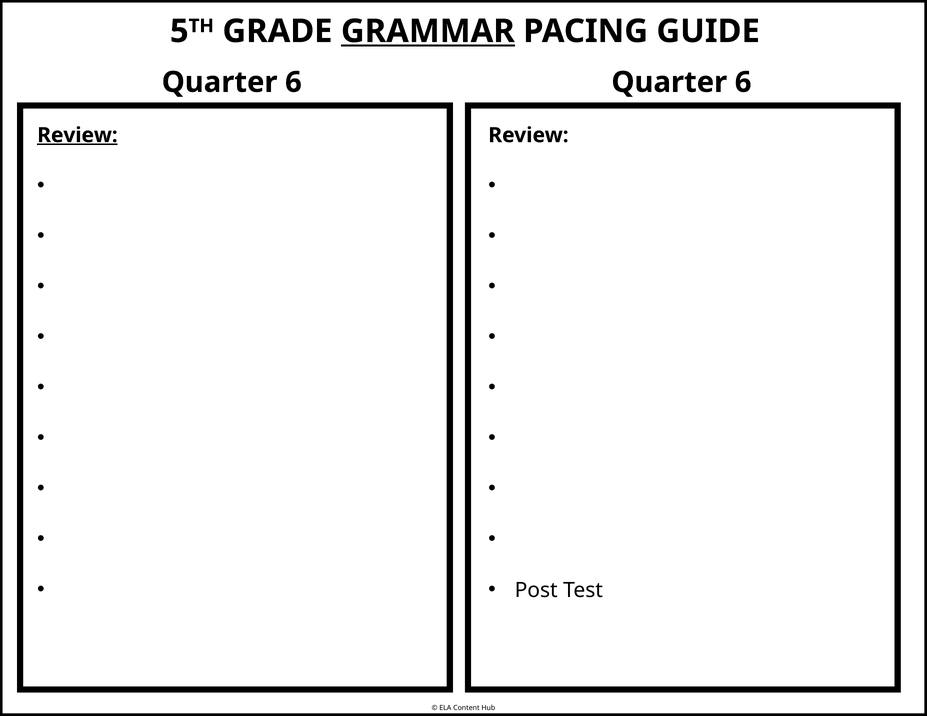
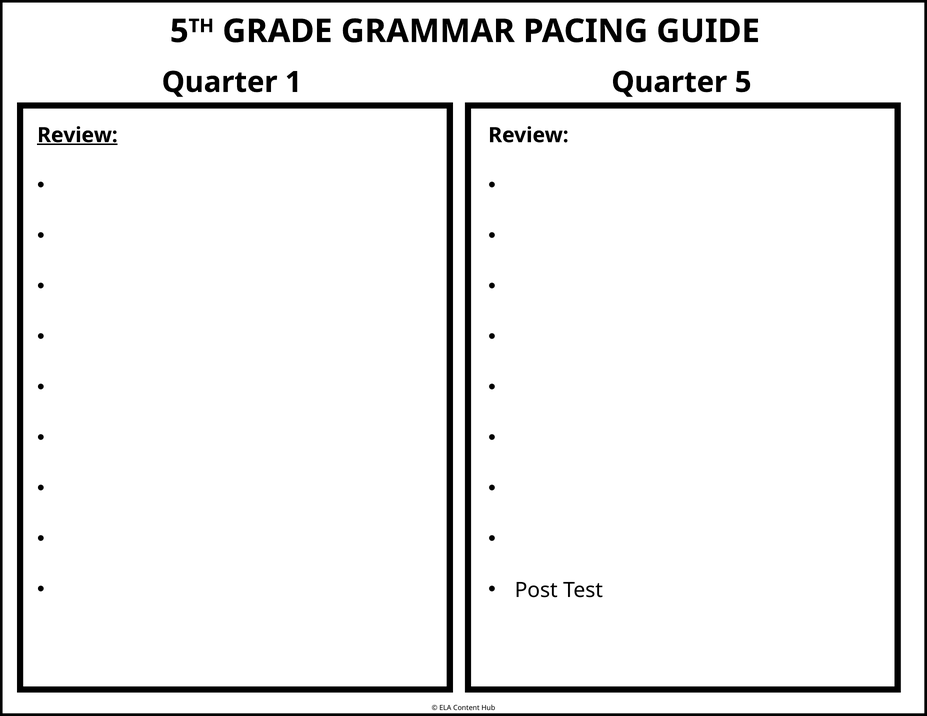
GRAMMAR underline: present -> none
6 at (293, 82): 6 -> 1
6 at (743, 82): 6 -> 5
